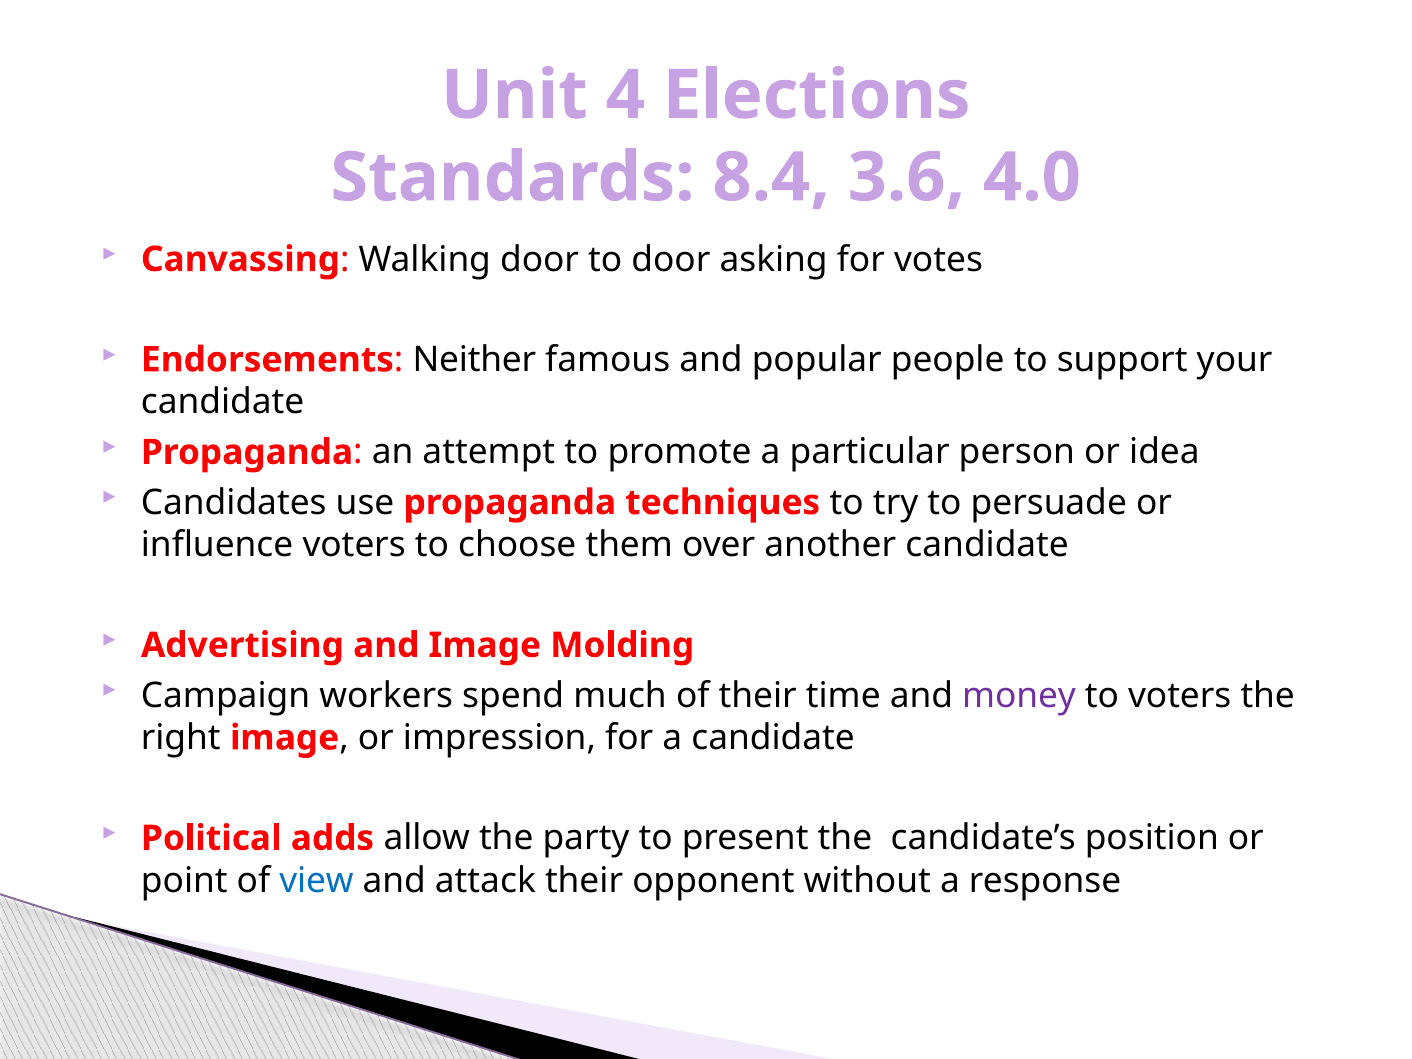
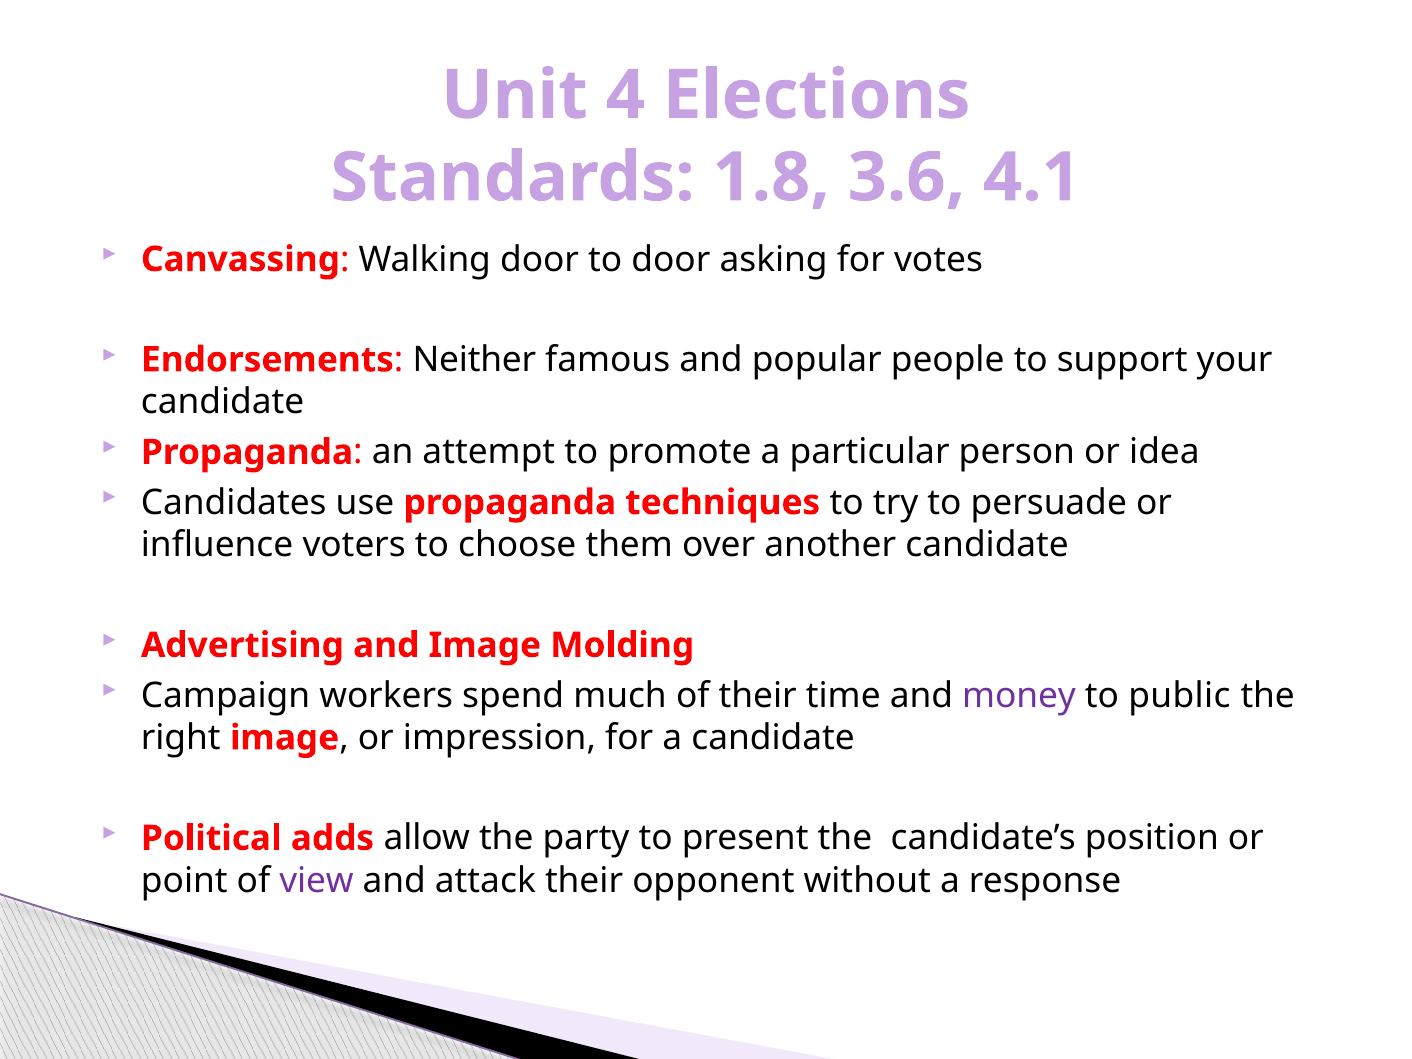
8.4: 8.4 -> 1.8
4.0: 4.0 -> 4.1
to voters: voters -> public
view colour: blue -> purple
